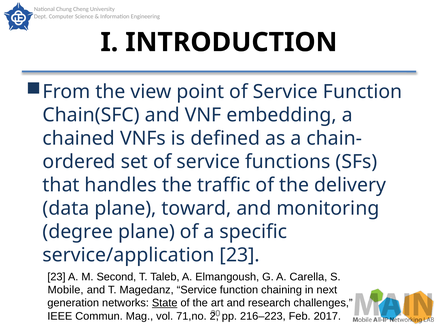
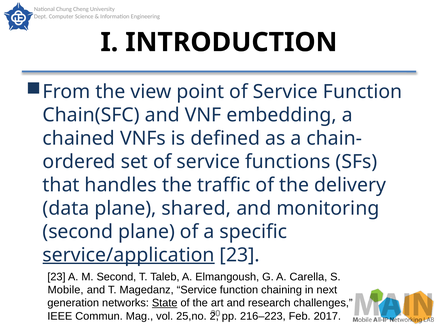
toward: toward -> shared
degree at (78, 232): degree -> second
service/application underline: none -> present
71,no: 71,no -> 25,no
